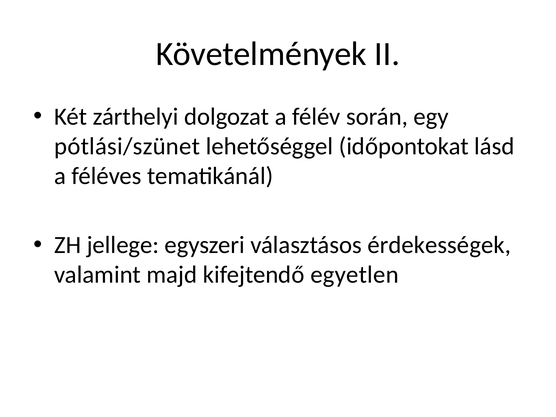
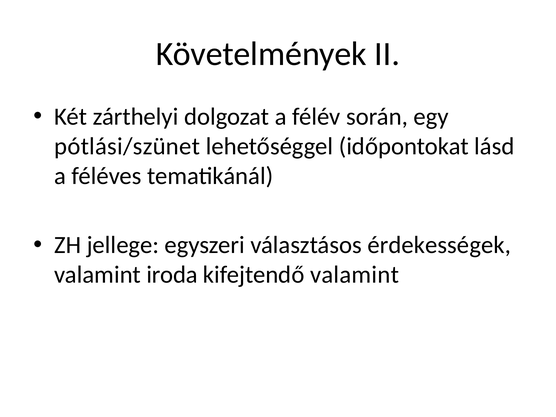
majd: majd -> iroda
kifejtendő egyetlen: egyetlen -> valamint
